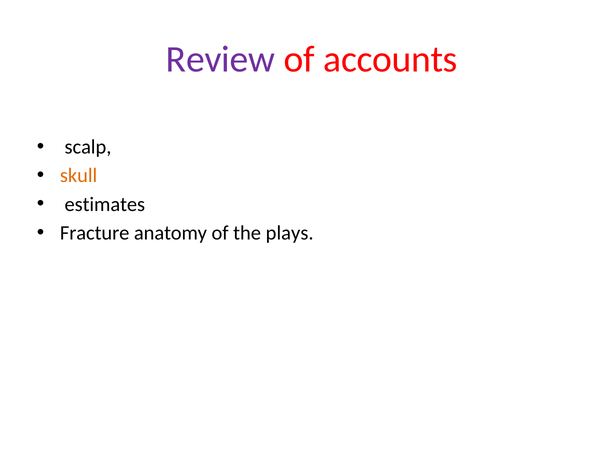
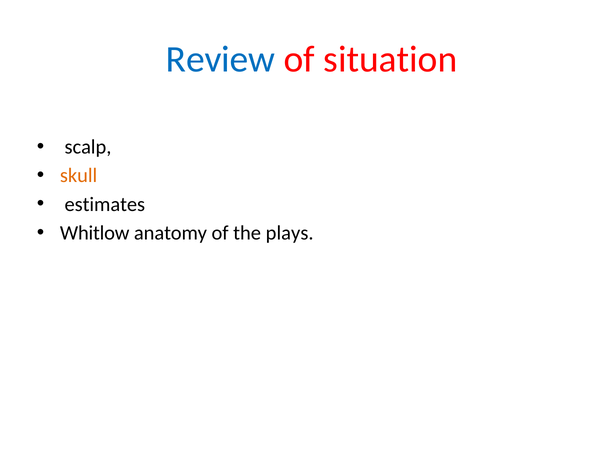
Review colour: purple -> blue
accounts: accounts -> situation
Fracture: Fracture -> Whitlow
